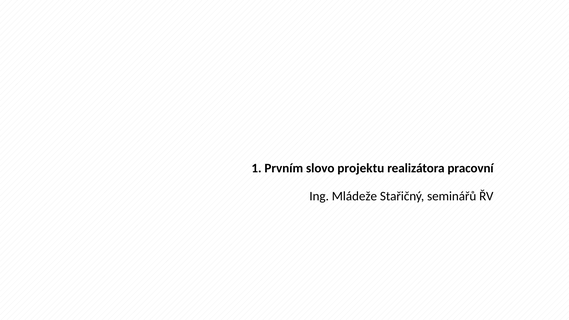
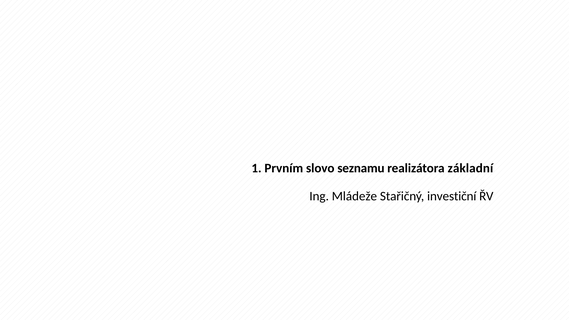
projektu: projektu -> seznamu
pracovní: pracovní -> základní
seminářů: seminářů -> investiční
